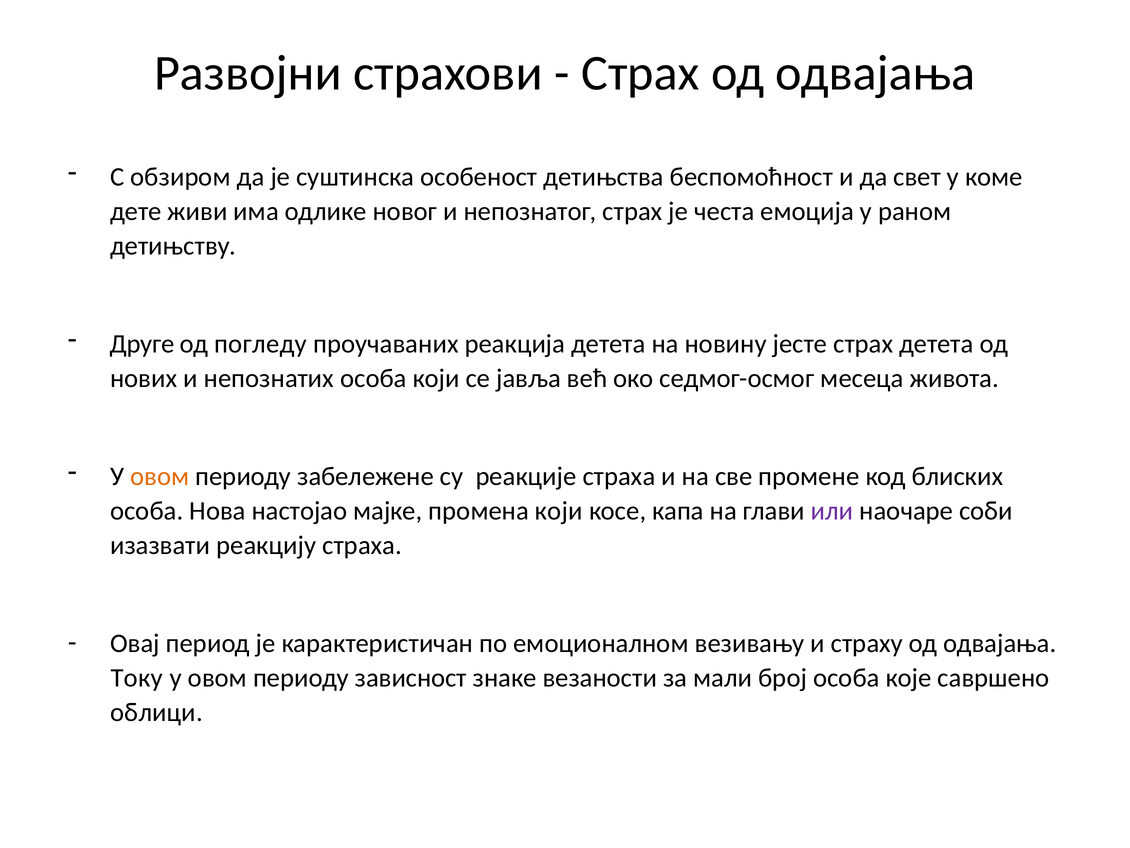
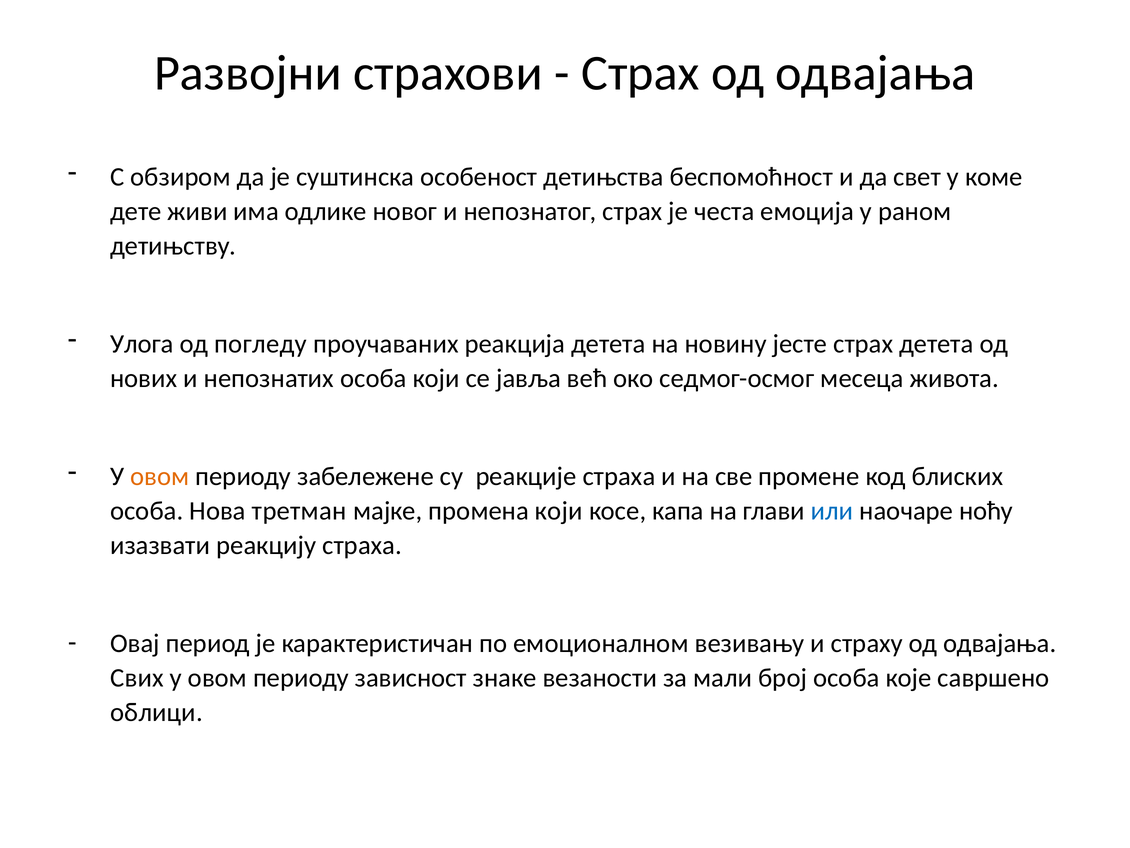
Друге: Друге -> Улога
настојао: настојао -> третман
или colour: purple -> blue
соби: соби -> ноћу
Току: Току -> Свих
